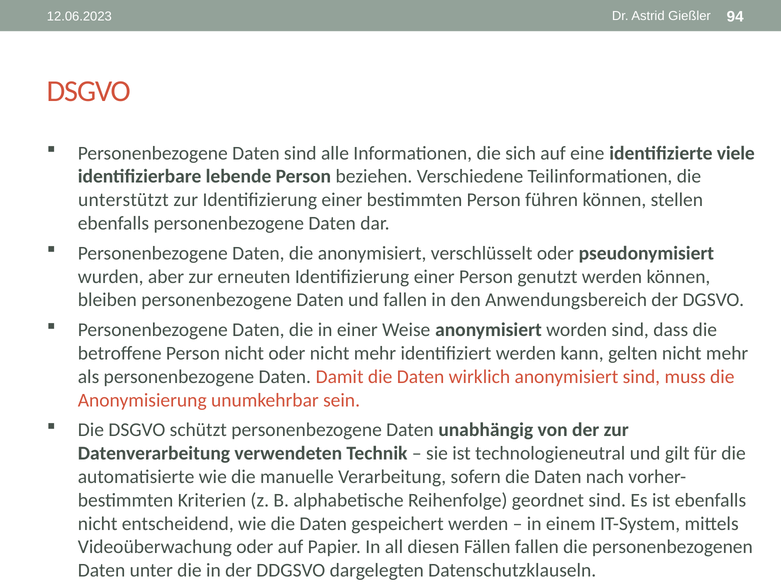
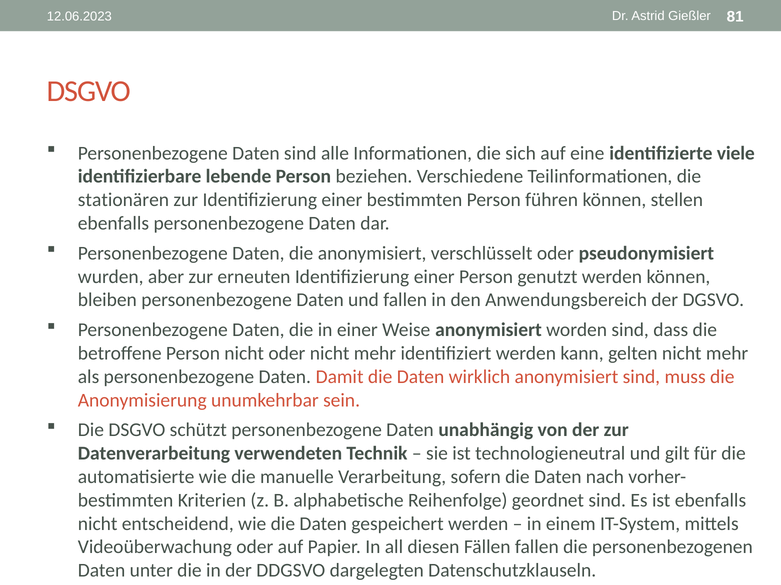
94: 94 -> 81
unterstützt: unterstützt -> stationären
